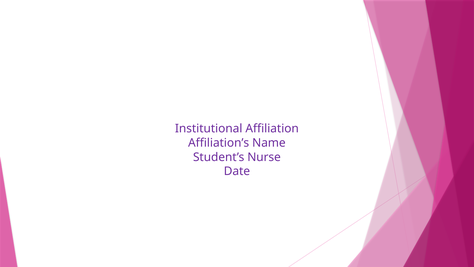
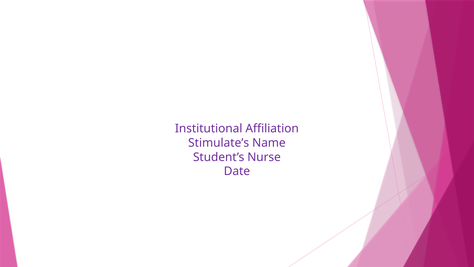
Affiliation’s: Affiliation’s -> Stimulate’s
